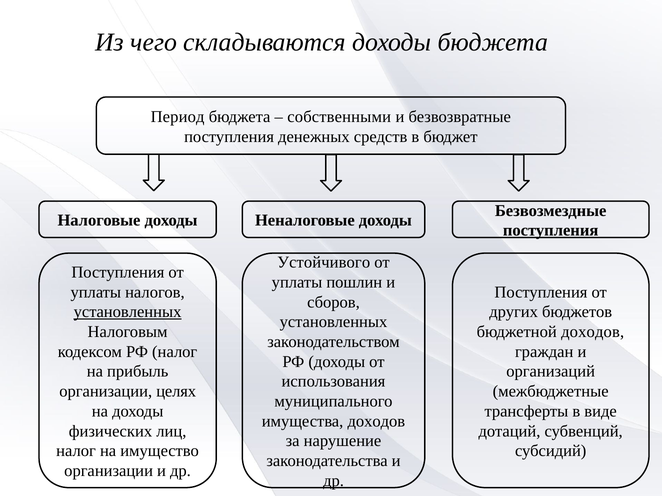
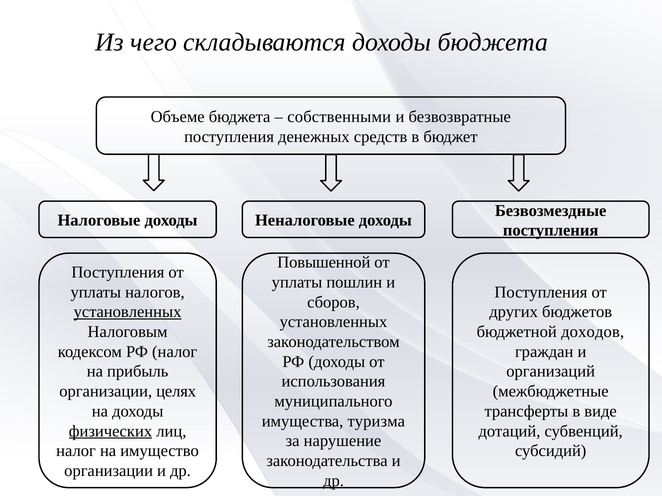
Период: Период -> Объеме
Устойчивого: Устойчивого -> Повышенной
имущества доходов: доходов -> туризма
физических underline: none -> present
